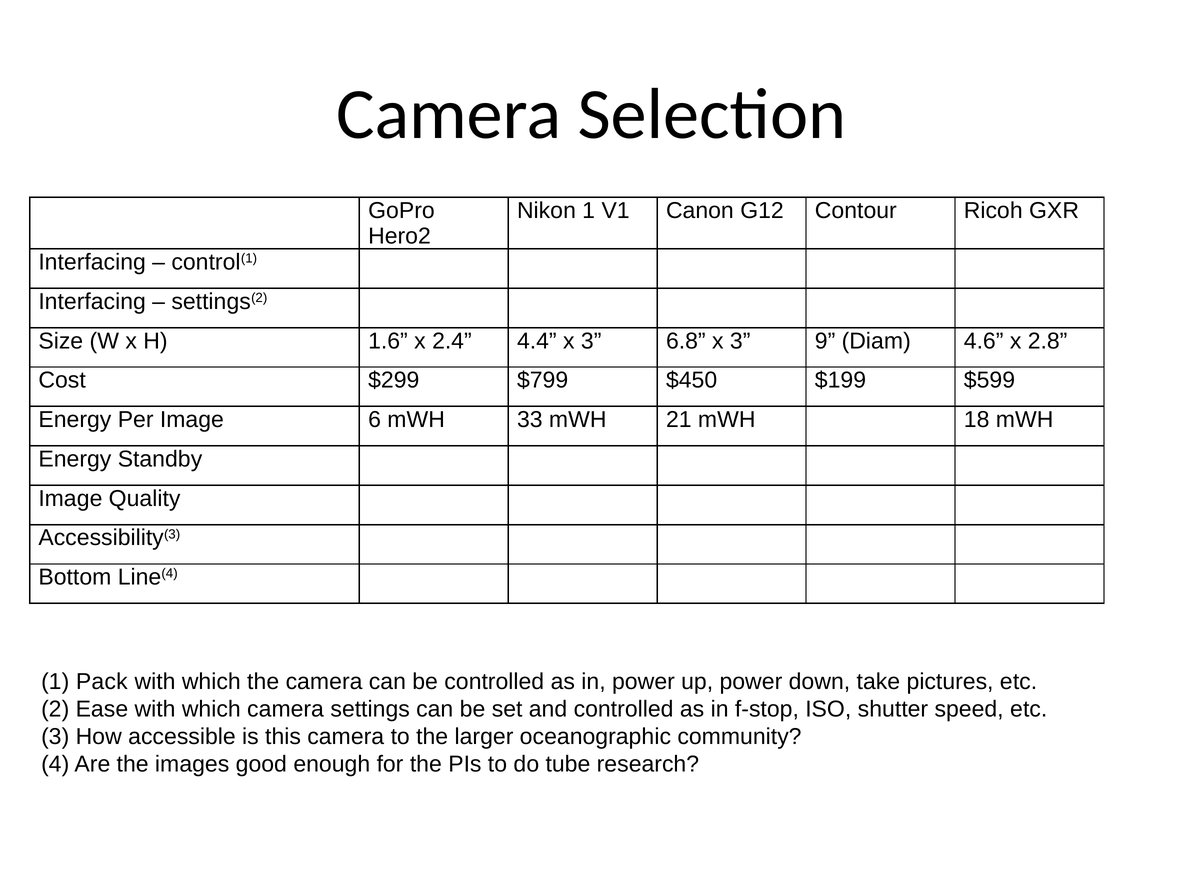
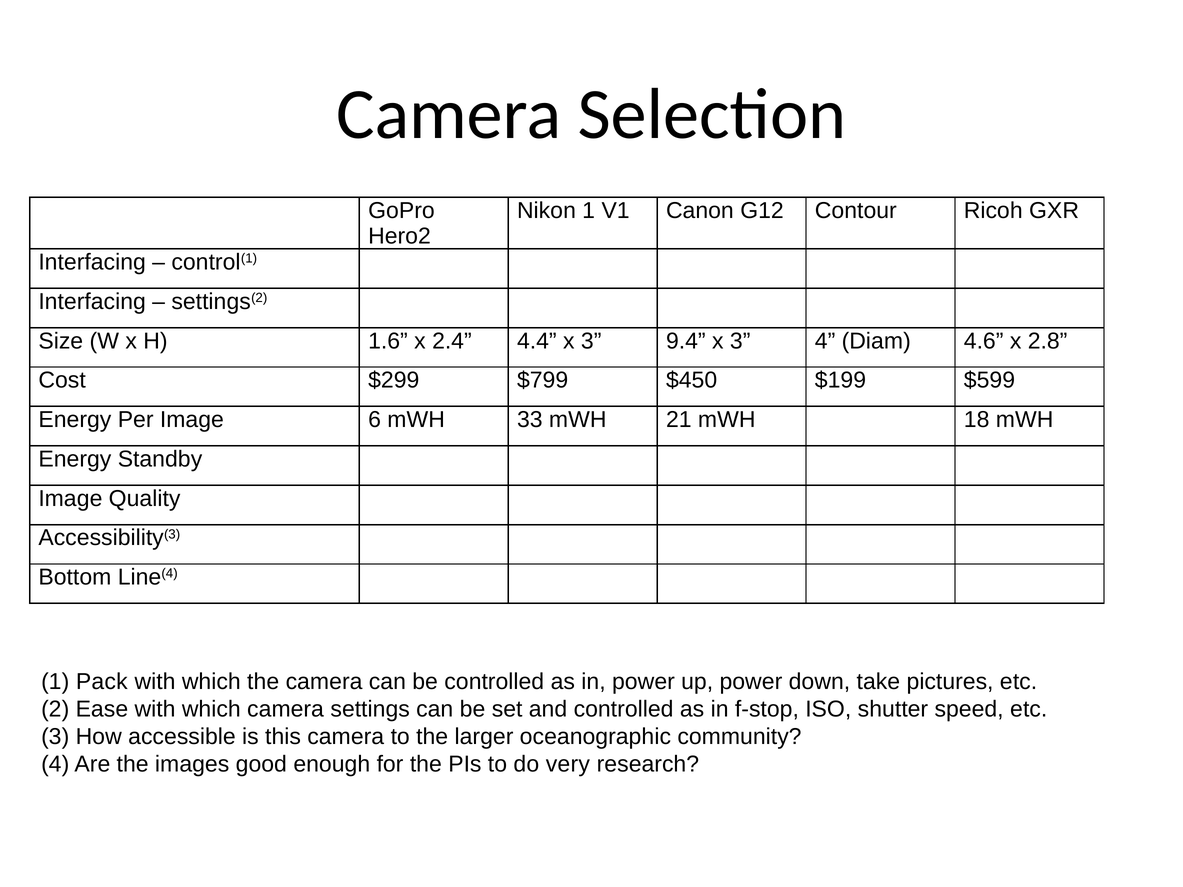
6.8: 6.8 -> 9.4
3 9: 9 -> 4
tube: tube -> very
